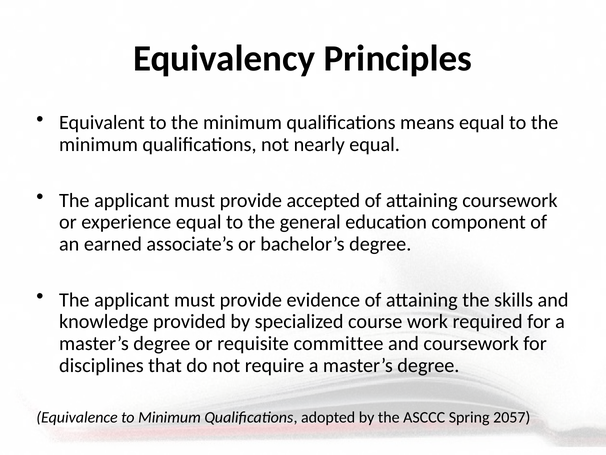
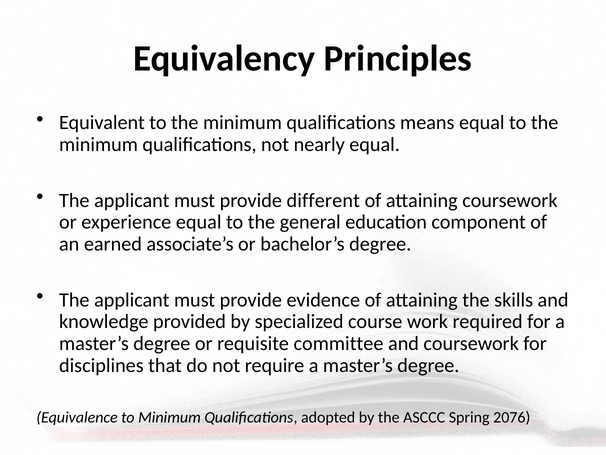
accepted: accepted -> different
2057: 2057 -> 2076
